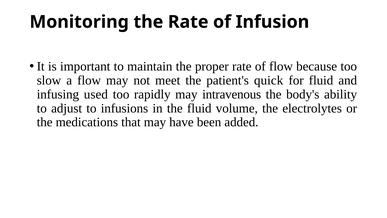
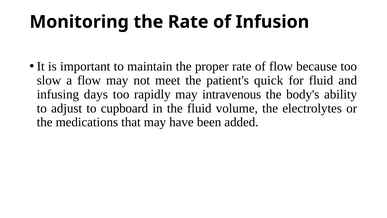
used: used -> days
infusions: infusions -> cupboard
